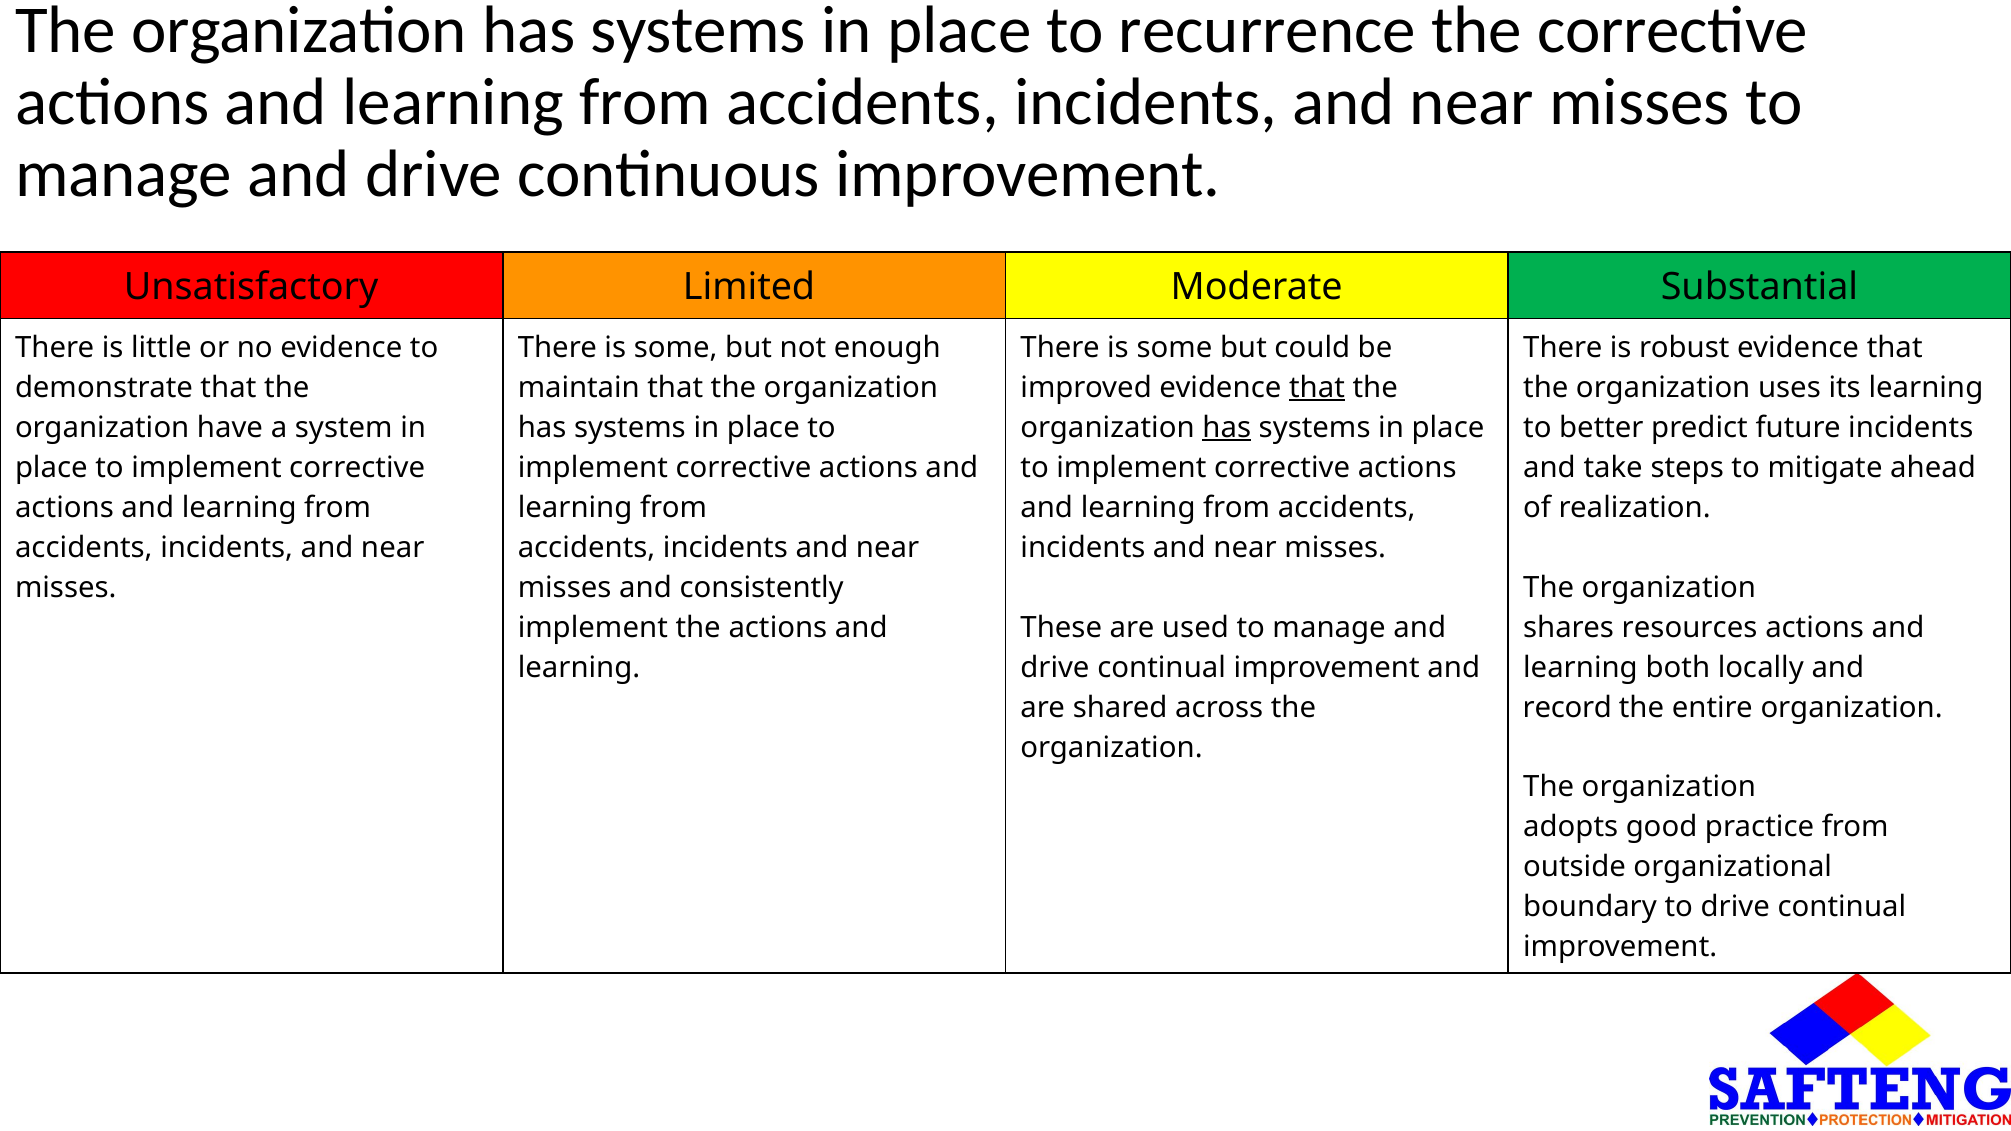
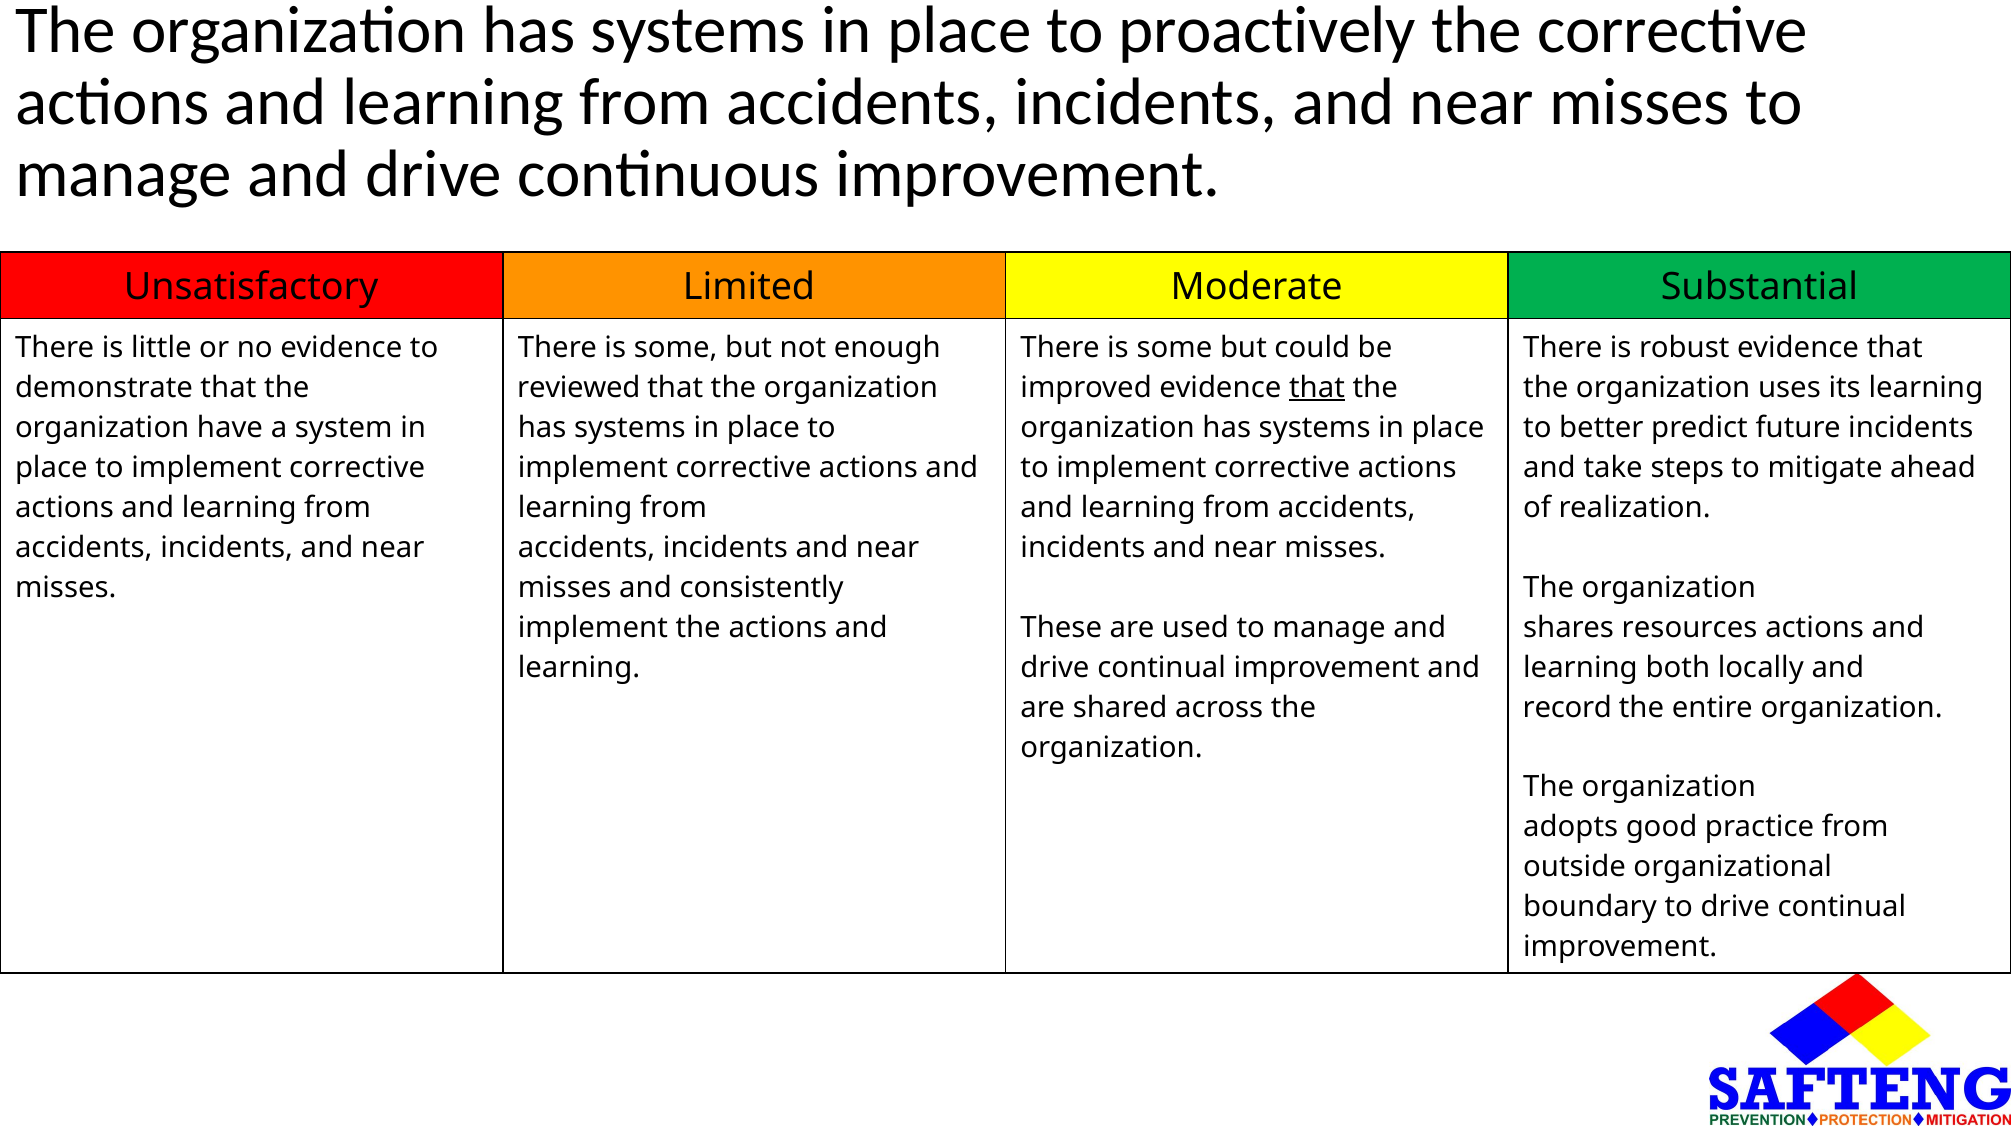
recurrence: recurrence -> proactively
maintain: maintain -> reviewed
has at (1227, 428) underline: present -> none
